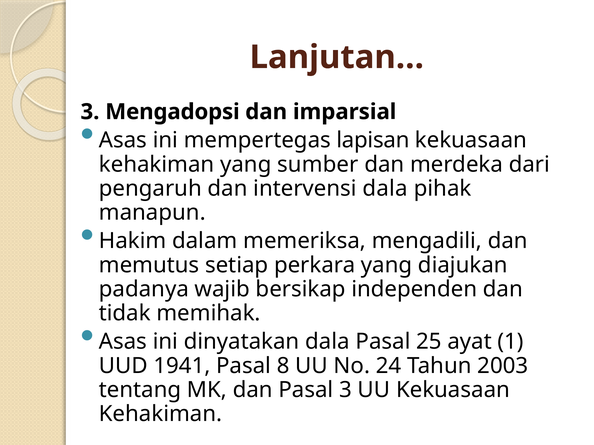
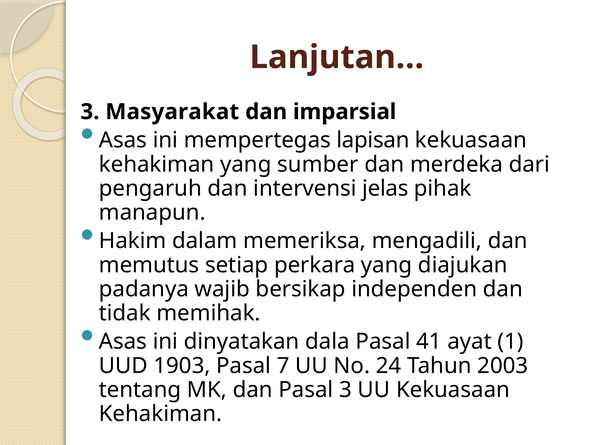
Mengadopsi: Mengadopsi -> Masyarakat
intervensi dala: dala -> jelas
25: 25 -> 41
1941: 1941 -> 1903
8: 8 -> 7
